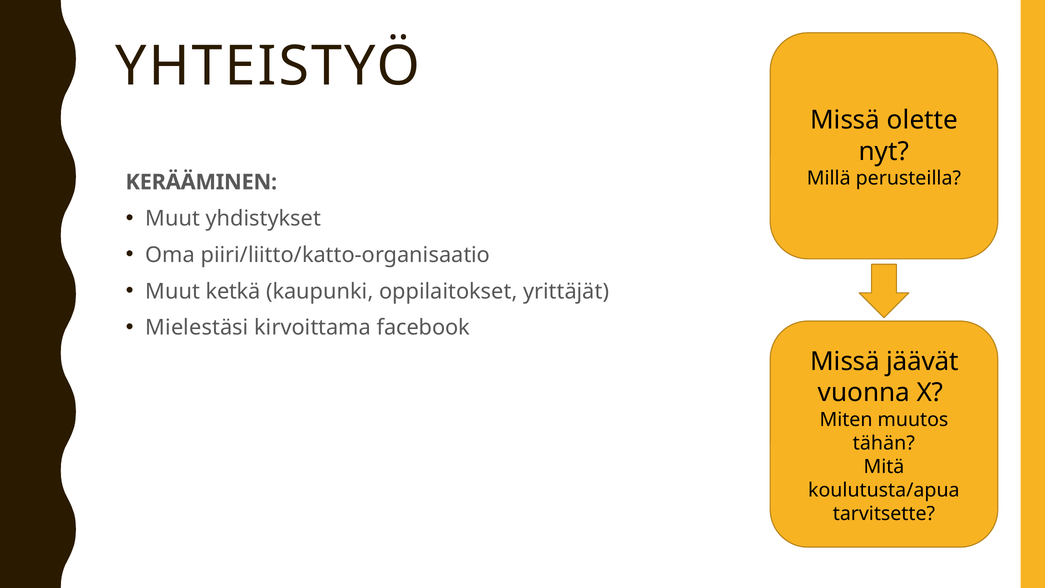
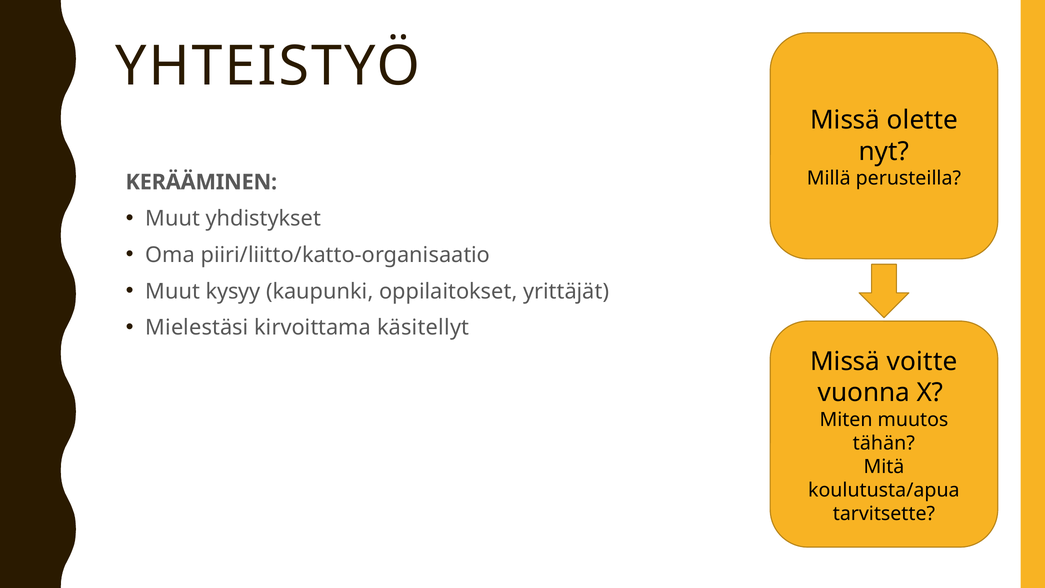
ketkä: ketkä -> kysyy
facebook: facebook -> käsitellyt
jäävät: jäävät -> voitte
